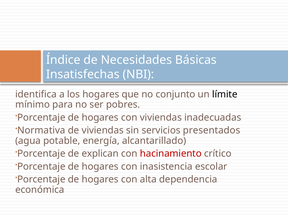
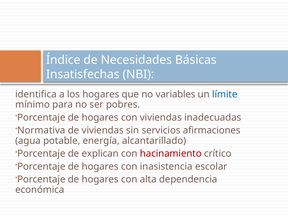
conjunto: conjunto -> variables
límite colour: black -> blue
presentados: presentados -> afirmaciones
